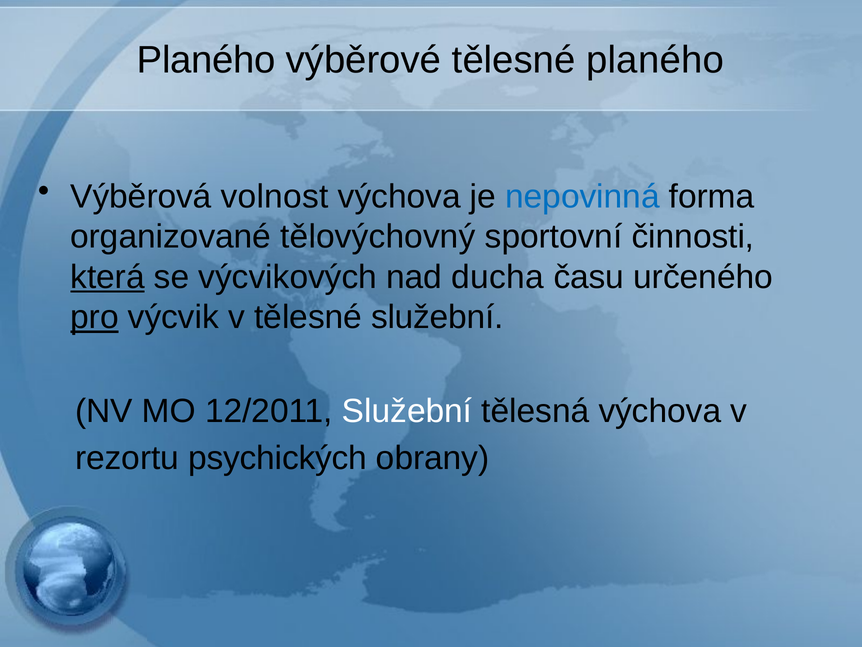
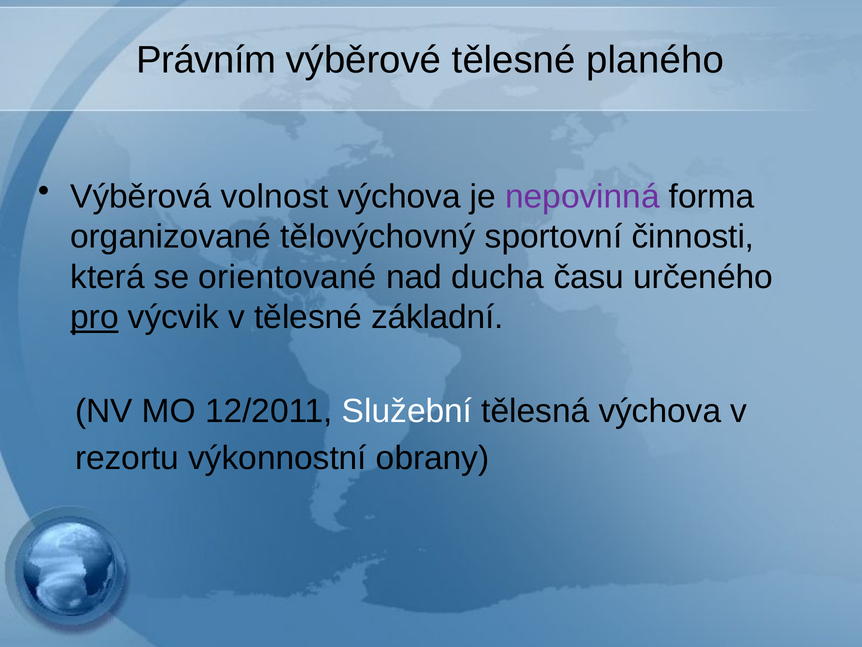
Planého at (206, 60): Planého -> Právním
nepovinná colour: blue -> purple
která underline: present -> none
výcvikových: výcvikových -> orientované
tělesné služební: služební -> základní
psychických: psychických -> výkonnostní
